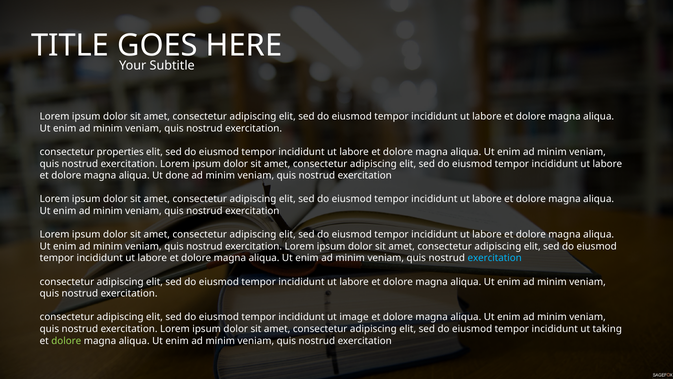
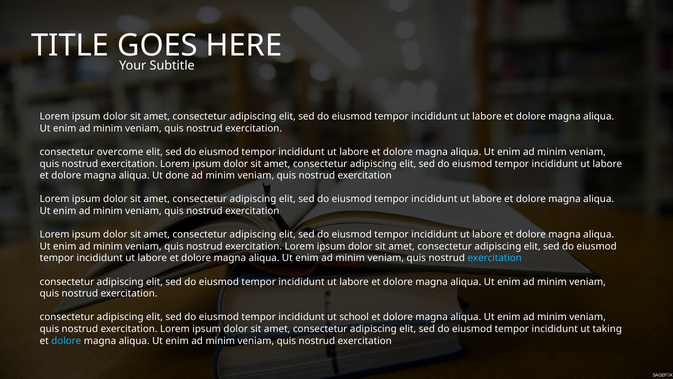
properties: properties -> overcome
image: image -> school
dolore at (66, 340) colour: light green -> light blue
